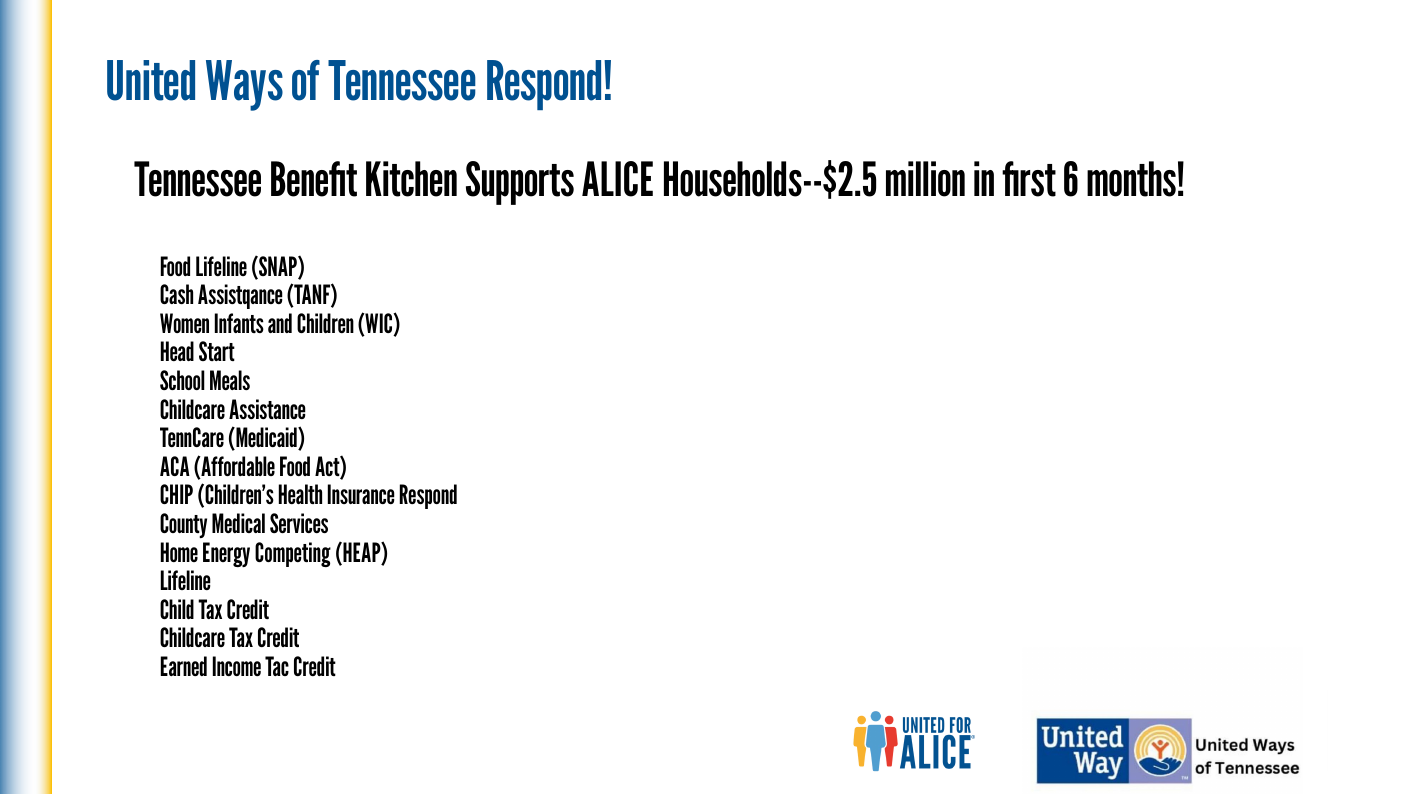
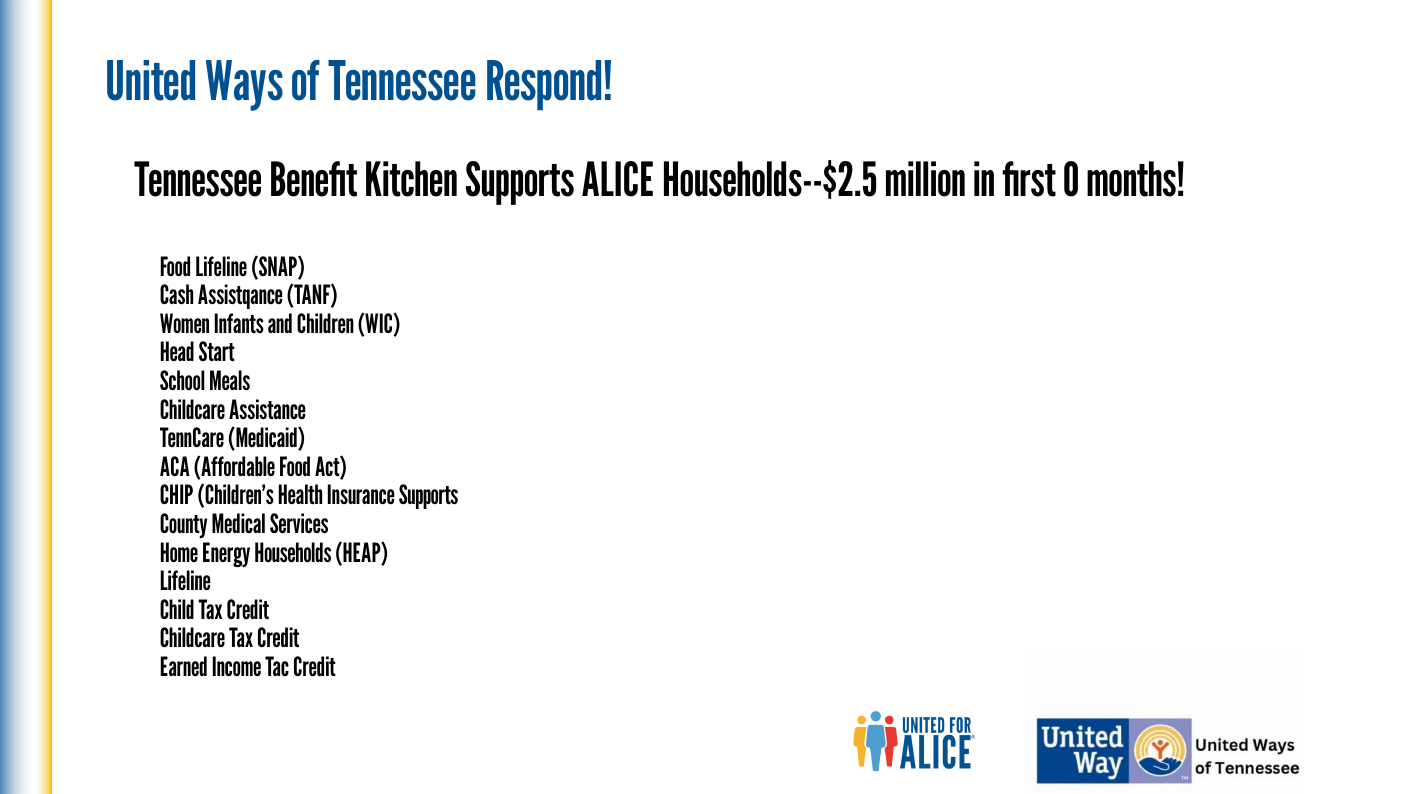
6: 6 -> 0
Insurance Respond: Respond -> Supports
Competing: Competing -> Households
